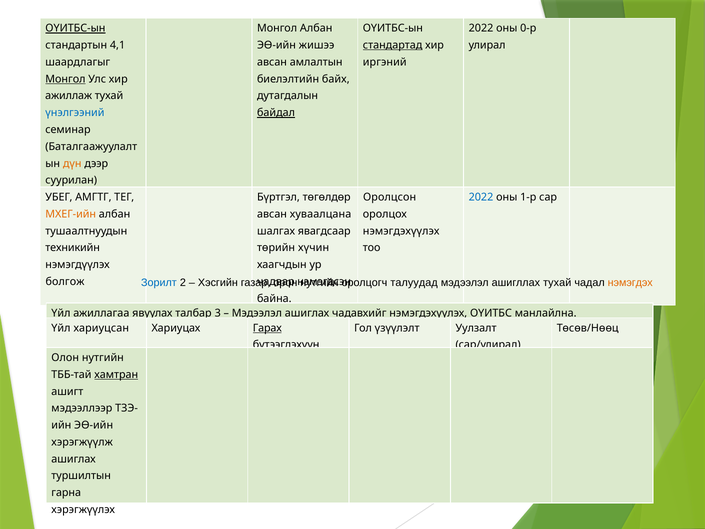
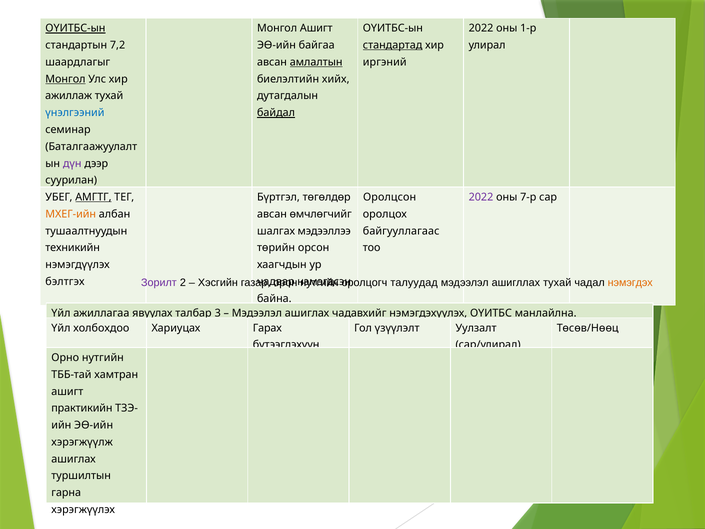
Монгол Албан: Албан -> Ашигт
0-р: 0-р -> 1-р
4,1: 4,1 -> 7,2
жишээ: жишээ -> байгаа
амлалтын underline: none -> present
байх: байх -> хийх
дүн colour: orange -> purple
АМГТГ underline: none -> present
2022 at (481, 197) colour: blue -> purple
1-р: 1-р -> 7-р
хуваалцана: хуваалцана -> өмчлөгчийг
явагдсаар: явагдсаар -> мэдээллээ
нэмэгдэхүүлэх at (401, 231): нэмэгдэхүүлэх -> байгууллагаас
хүчин: хүчин -> орсон
Зорилт colour: blue -> purple
болгож: болгож -> бэлтгэх
хариуцсан: хариуцсан -> холбохдоо
Гарах underline: present -> none
Олон: Олон -> Орно
хамтран underline: present -> none
мэдээллээр: мэдээллээр -> практикийн
